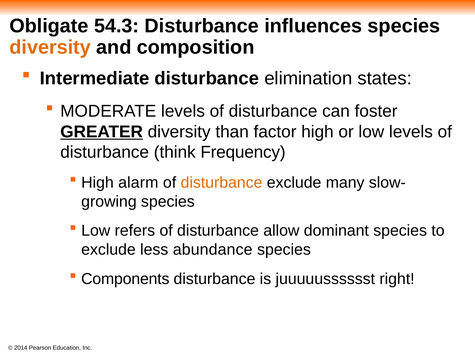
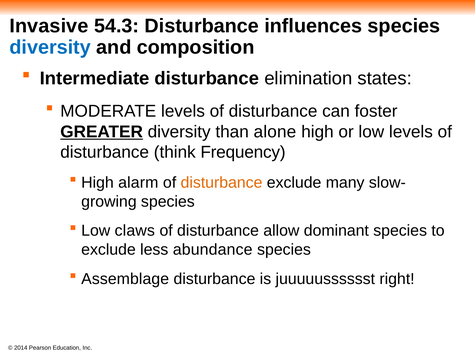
Obligate: Obligate -> Invasive
diversity at (50, 47) colour: orange -> blue
factor: factor -> alone
refers: refers -> claws
Components: Components -> Assemblage
